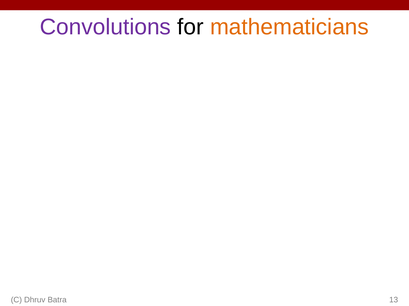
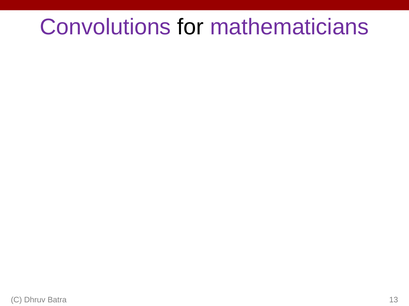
mathematicians colour: orange -> purple
